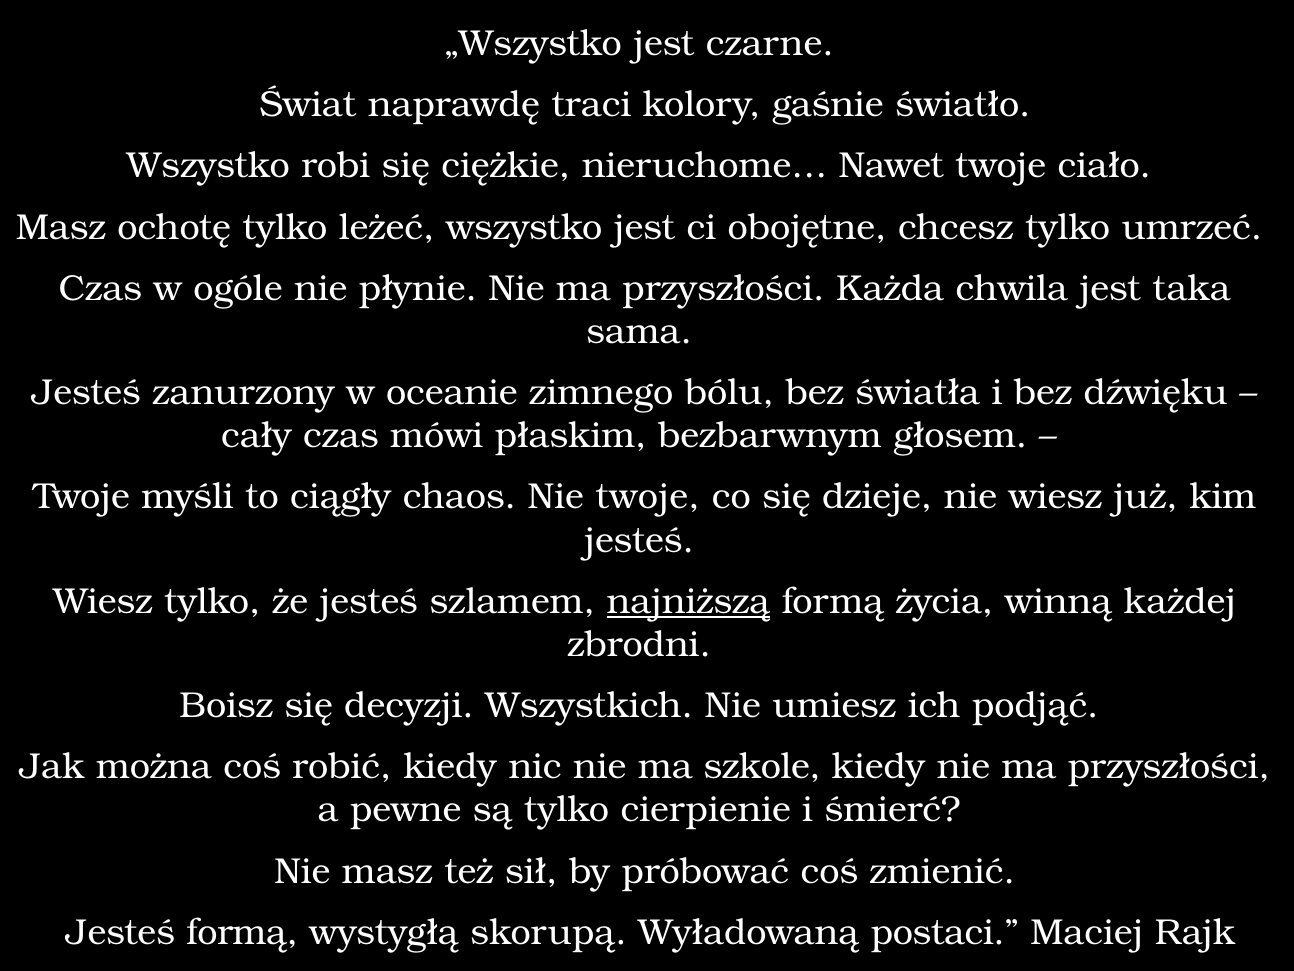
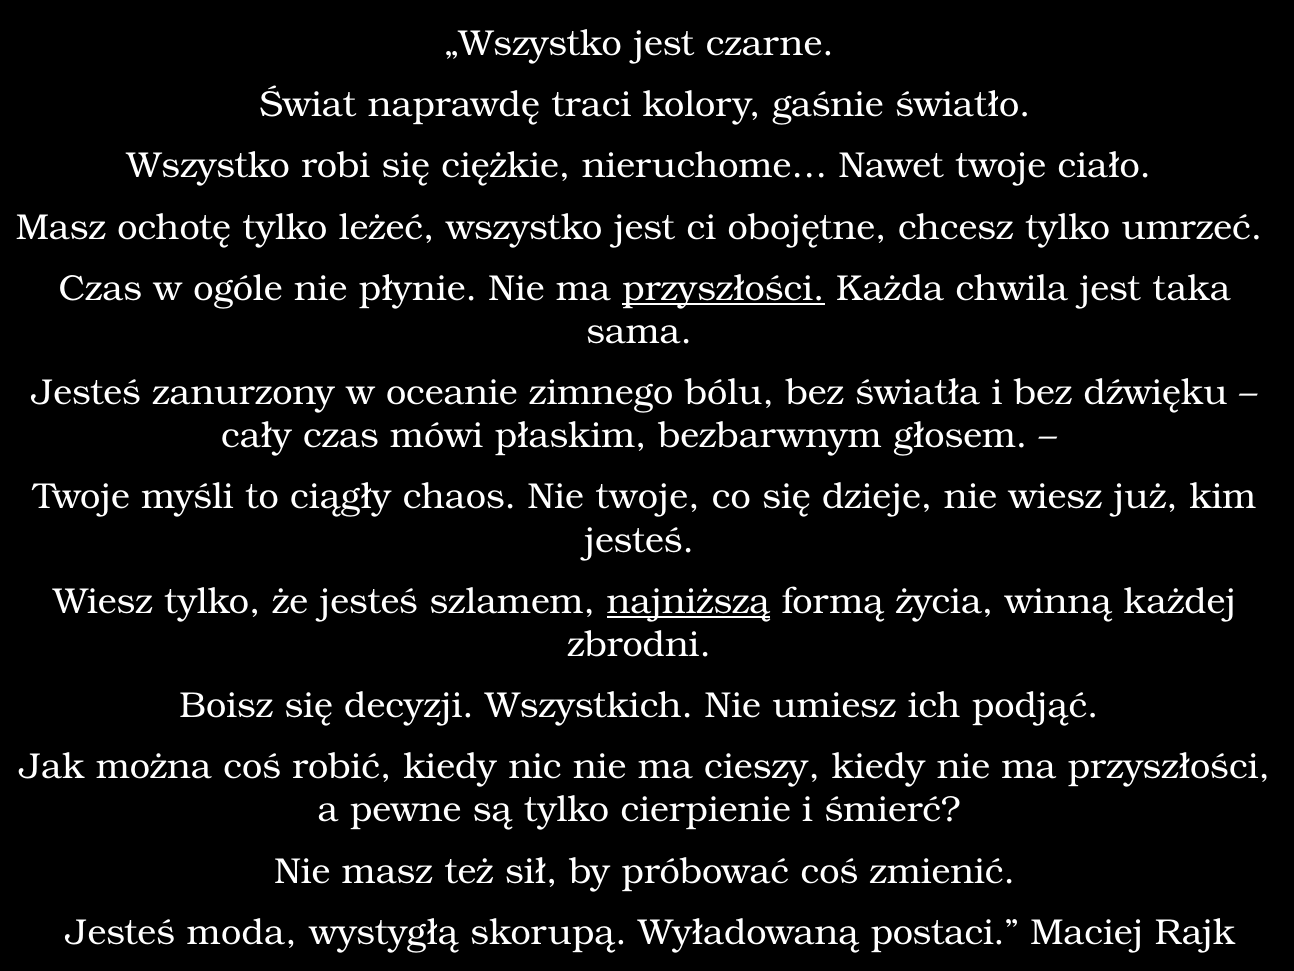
przyszłości at (724, 288) underline: none -> present
szkole: szkole -> cieszy
Jesteś formą: formą -> moda
